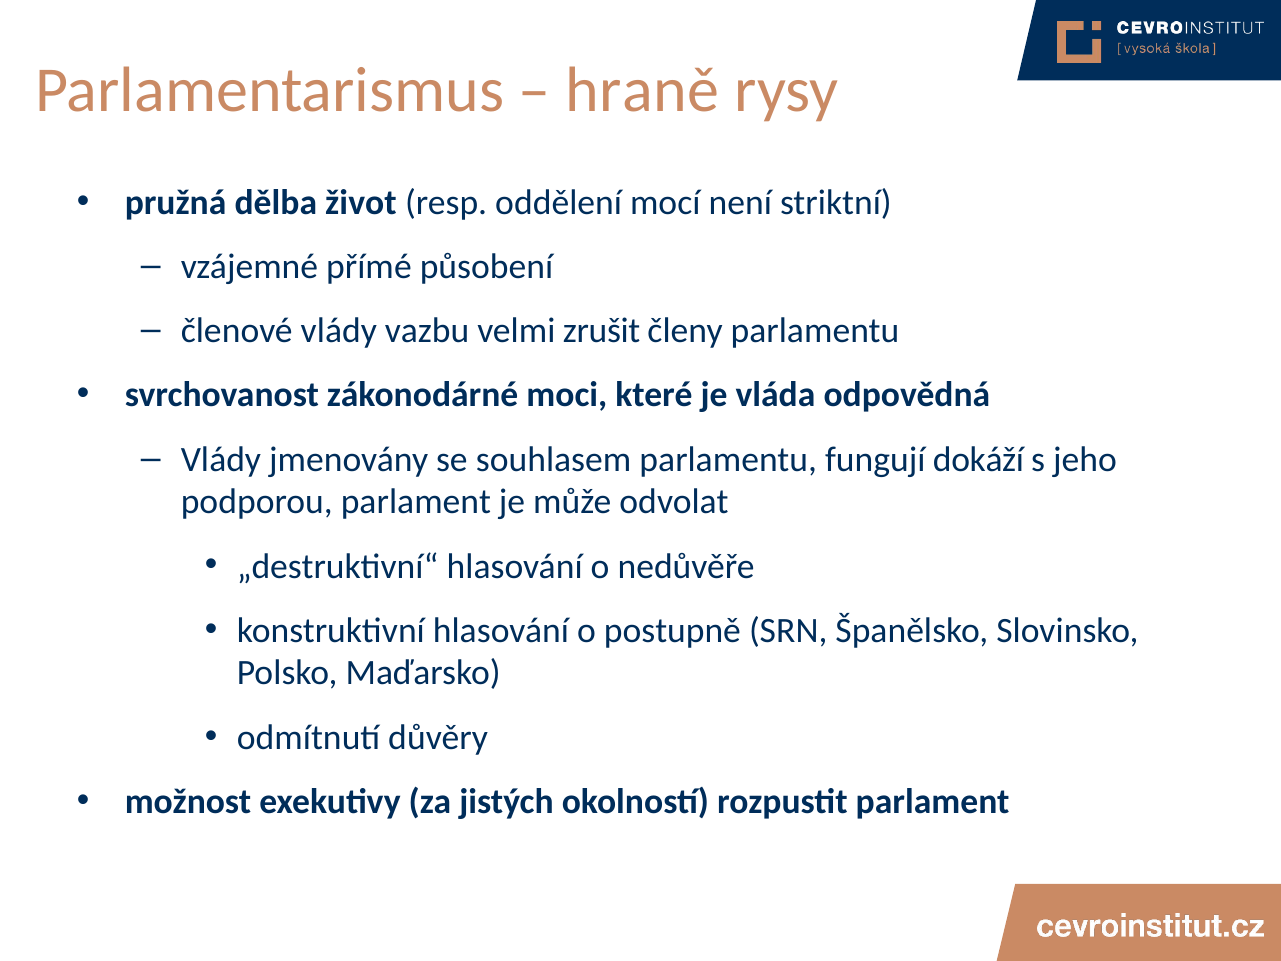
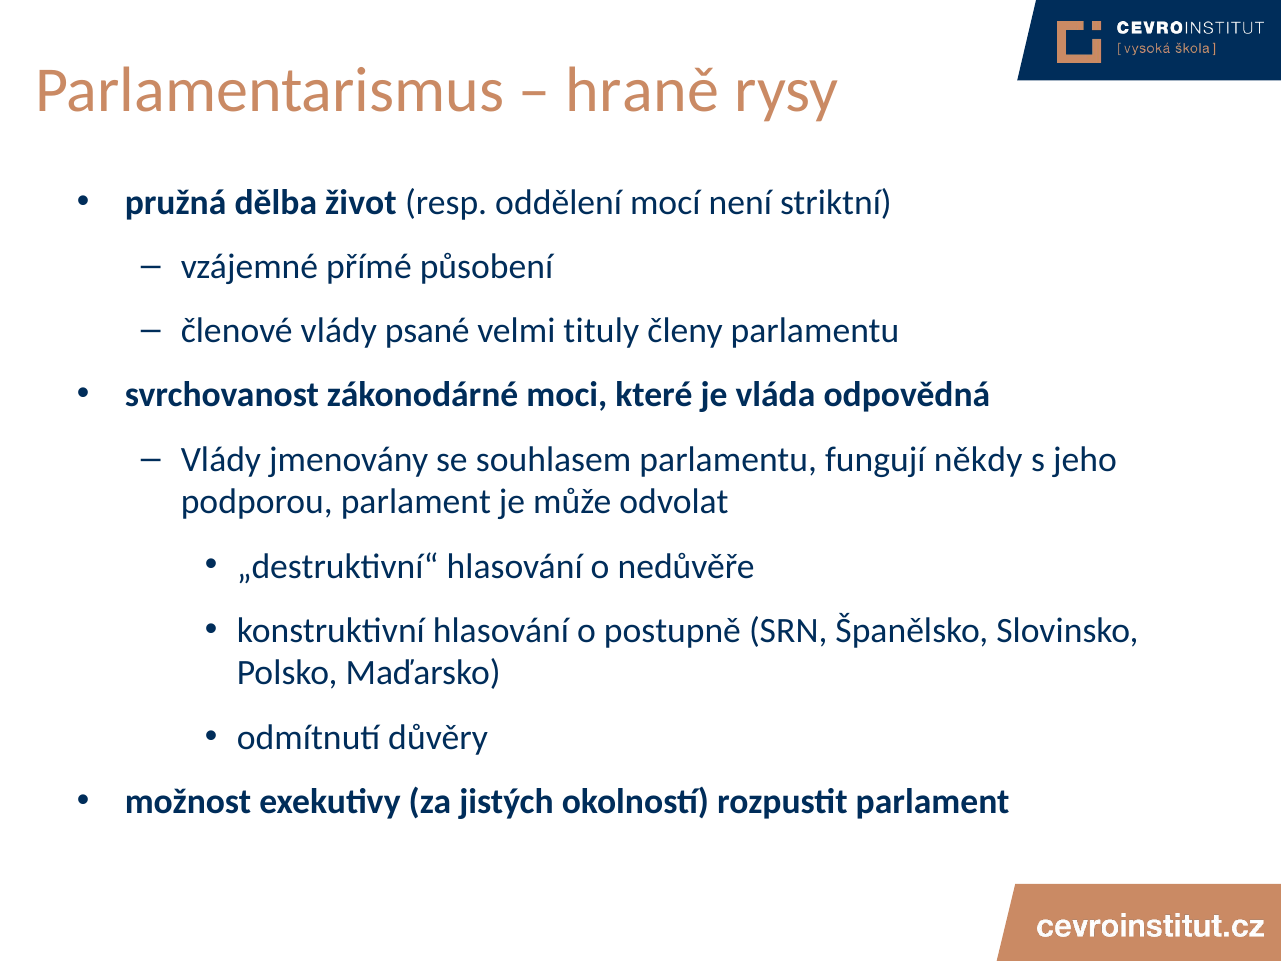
vazbu: vazbu -> psané
zrušit: zrušit -> tituly
dokáží: dokáží -> někdy
